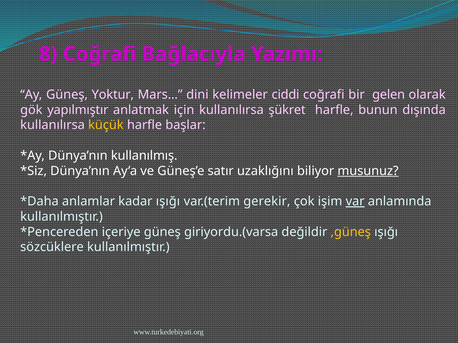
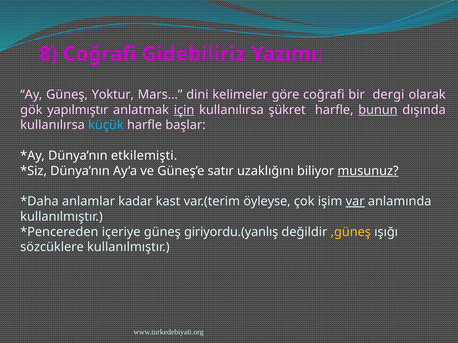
Bağlacıyla: Bağlacıyla -> Gidebiliriz
ciddi: ciddi -> göre
gelen: gelen -> dergi
için underline: none -> present
bunun underline: none -> present
küçük colour: yellow -> light blue
kullanılmış: kullanılmış -> etkilemişti
kadar ışığı: ışığı -> kast
gerekir: gerekir -> öyleyse
giriyordu.(varsa: giriyordu.(varsa -> giriyordu.(yanlış
